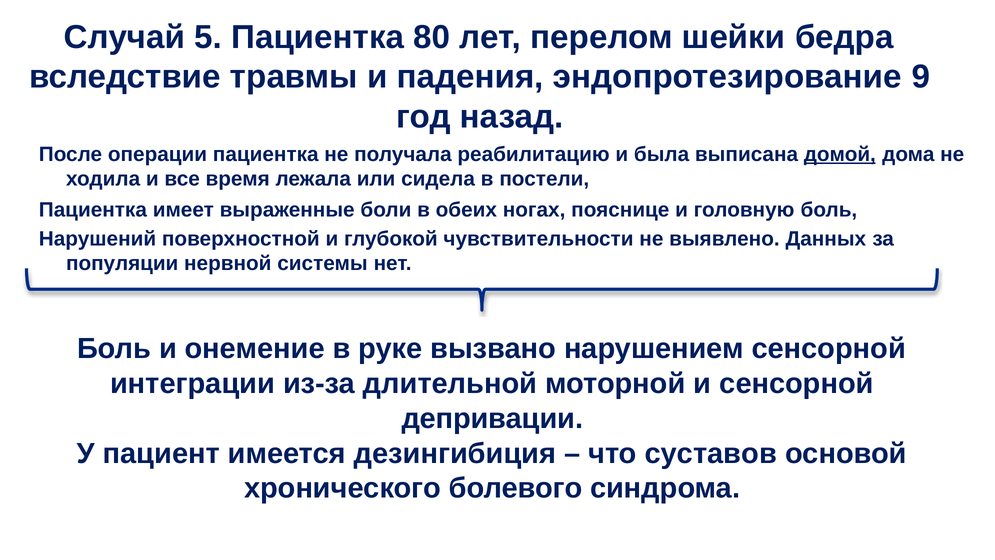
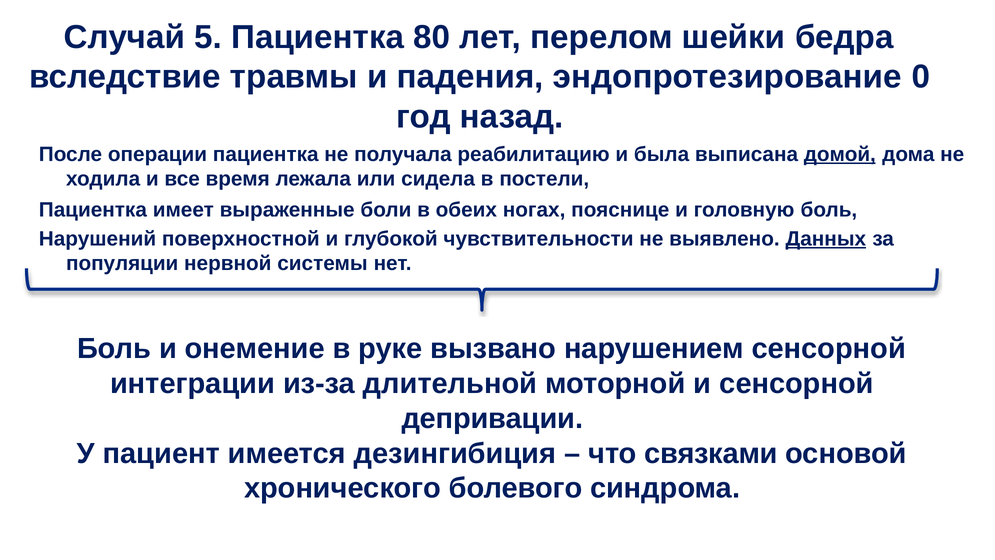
9: 9 -> 0
Данных underline: none -> present
суставов: суставов -> связками
